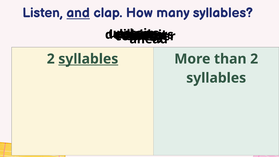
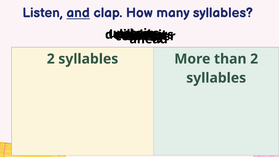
syllables at (88, 59) underline: present -> none
